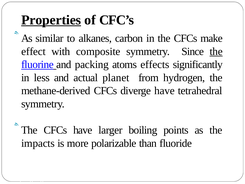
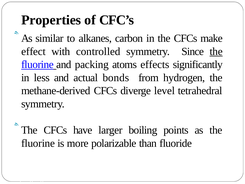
Properties underline: present -> none
composite: composite -> controlled
planet: planet -> bonds
diverge have: have -> level
impacts at (38, 143): impacts -> fluorine
